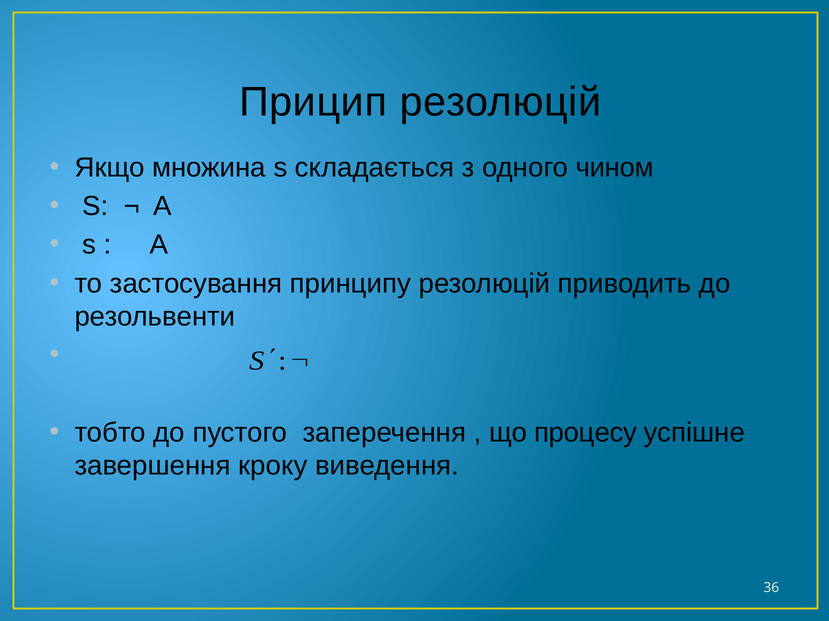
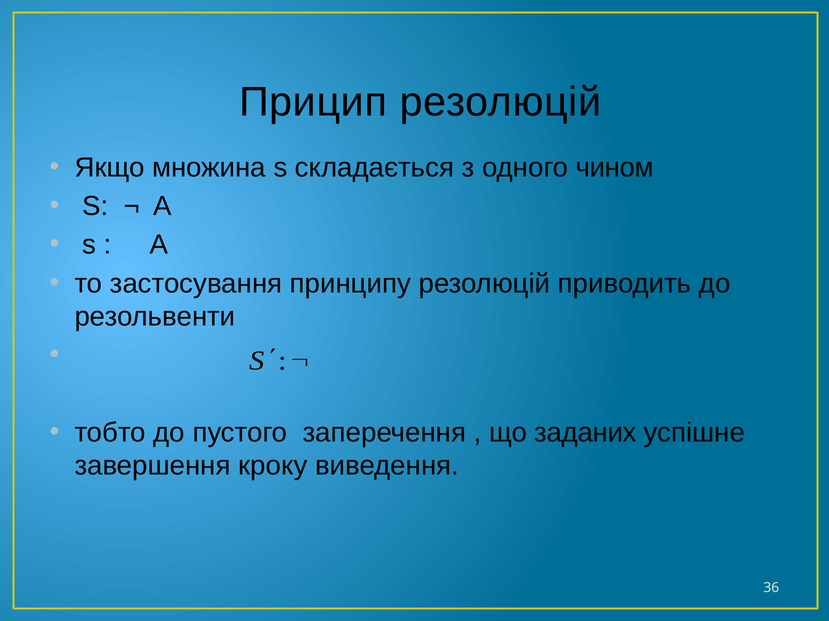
процесу: процесу -> заданих
